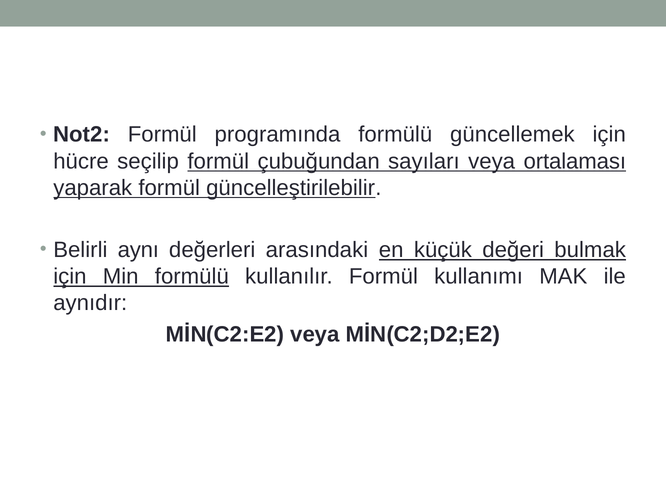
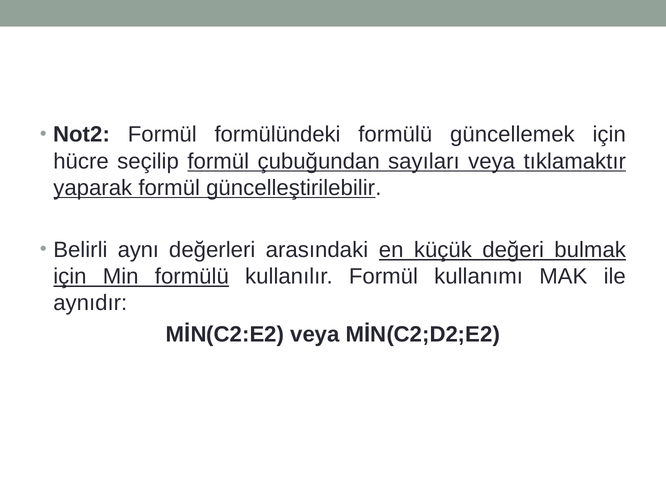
programında: programında -> formülündeki
ortalaması: ortalaması -> tıklamaktır
